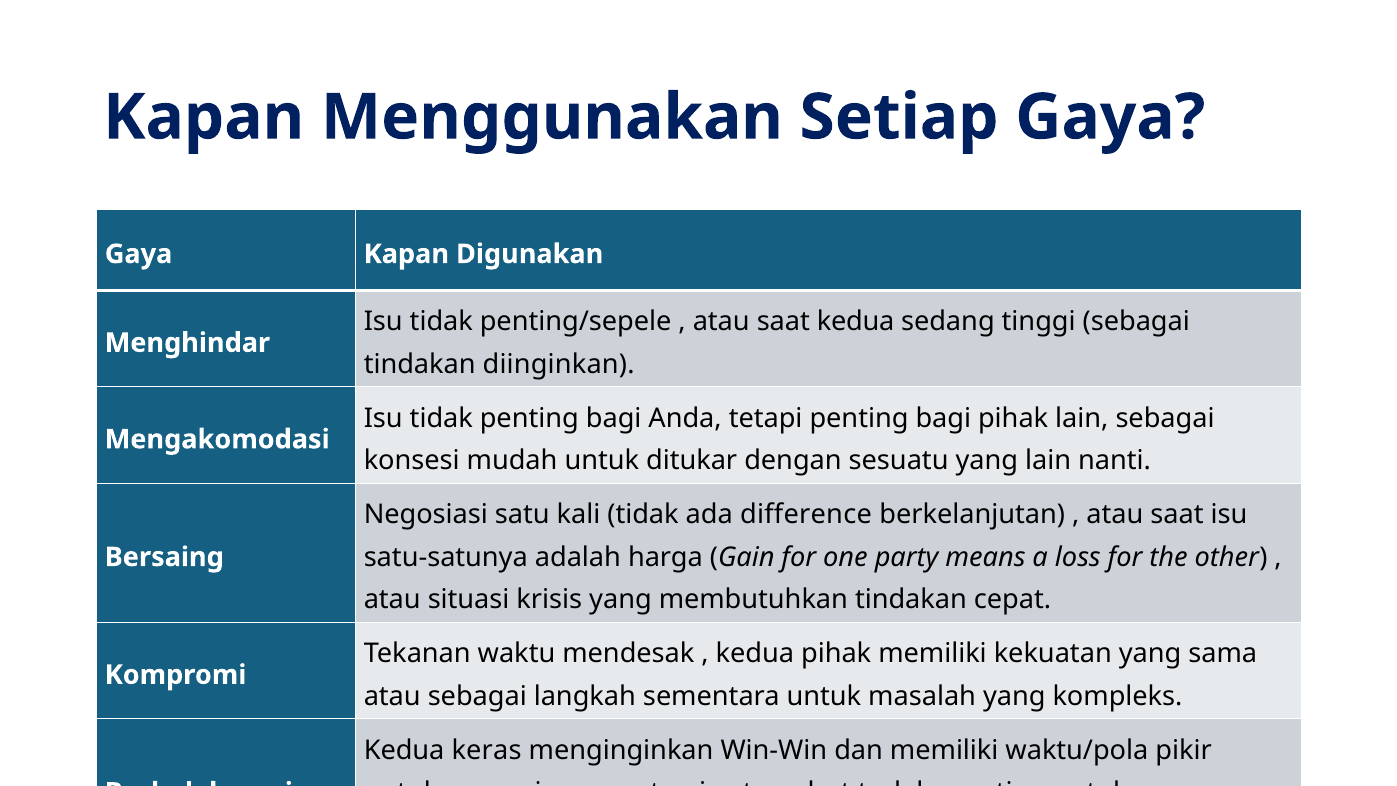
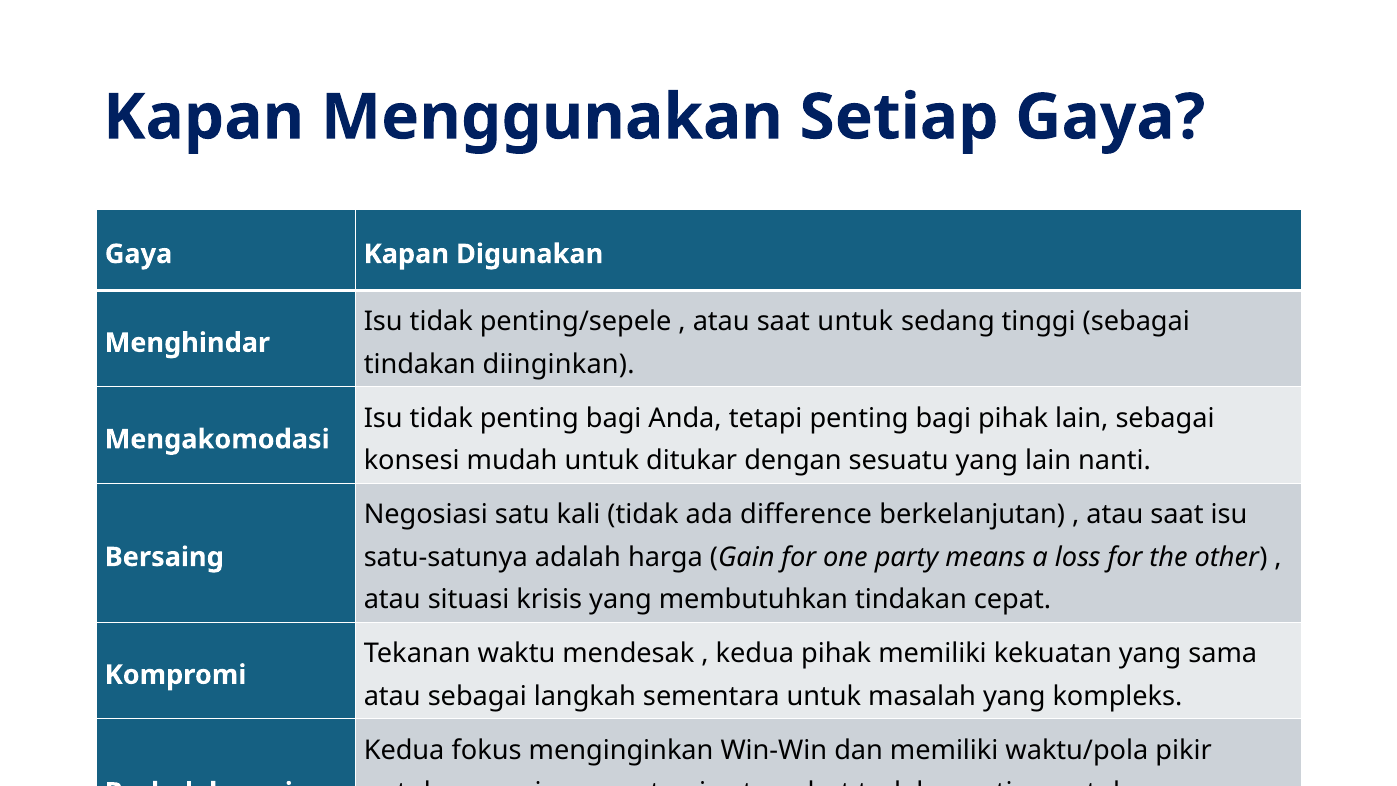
saat kedua: kedua -> untuk
keras: keras -> fokus
